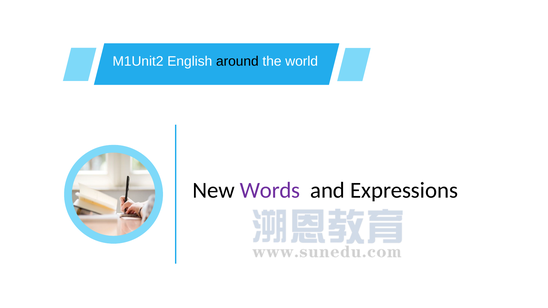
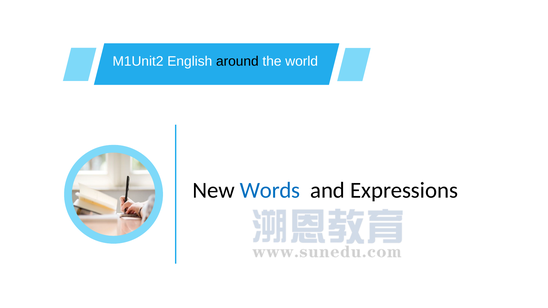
Words colour: purple -> blue
